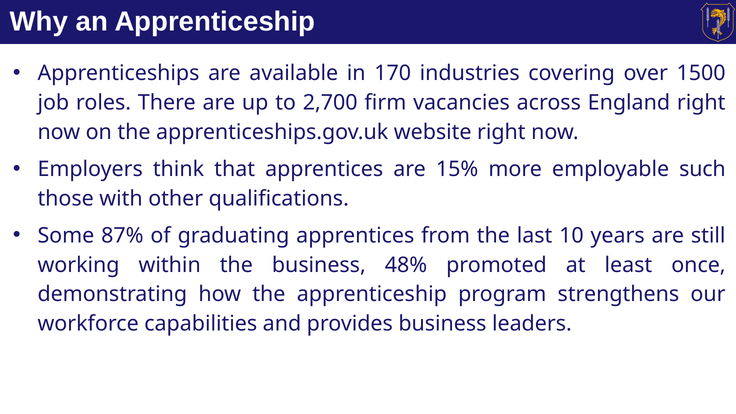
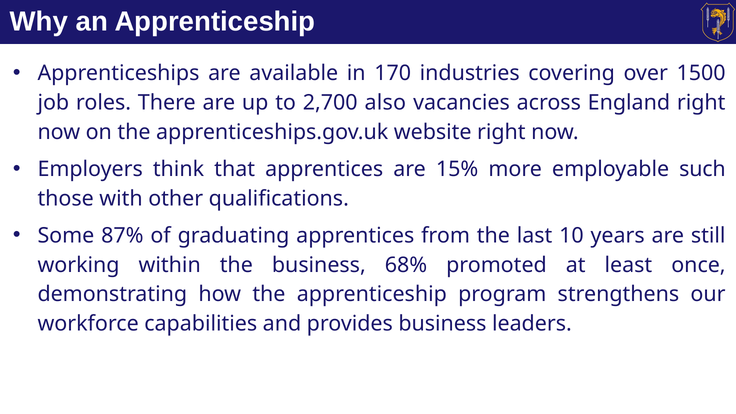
firm: firm -> also
48%: 48% -> 68%
